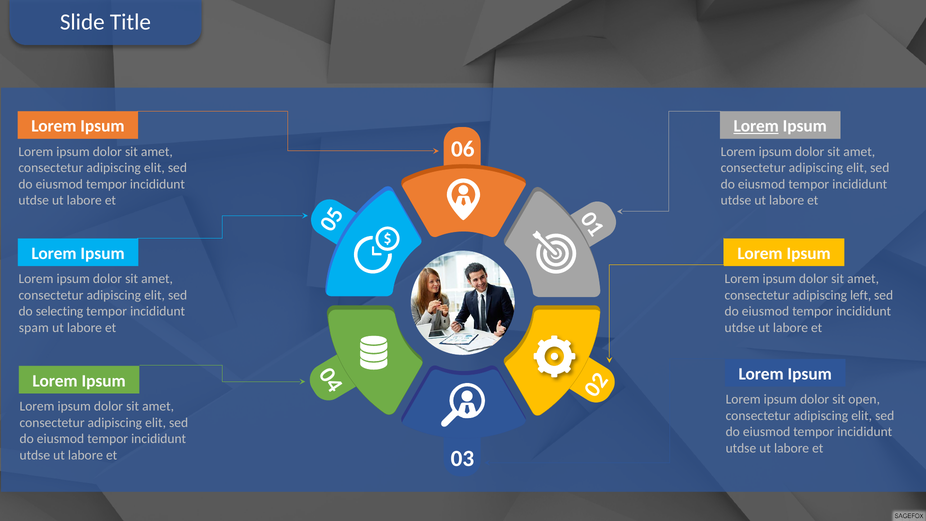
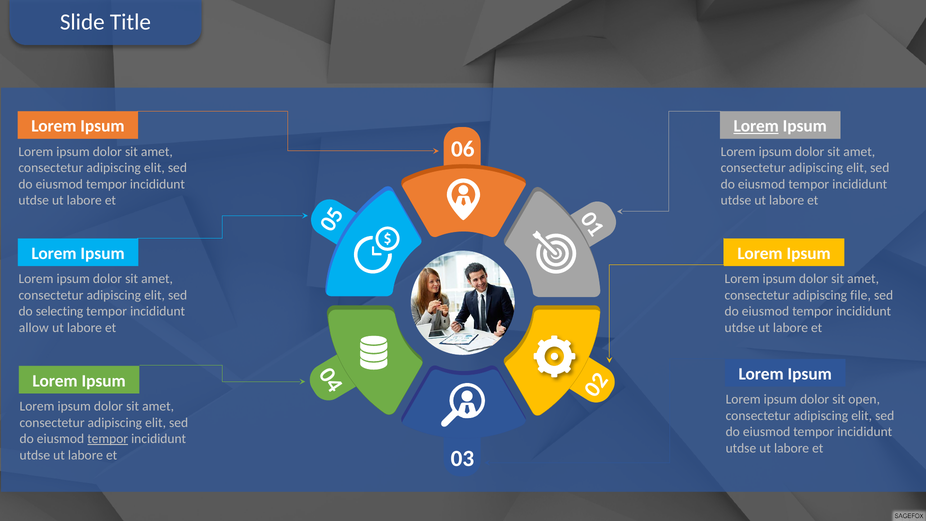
left: left -> file
spam: spam -> allow
tempor at (108, 439) underline: none -> present
